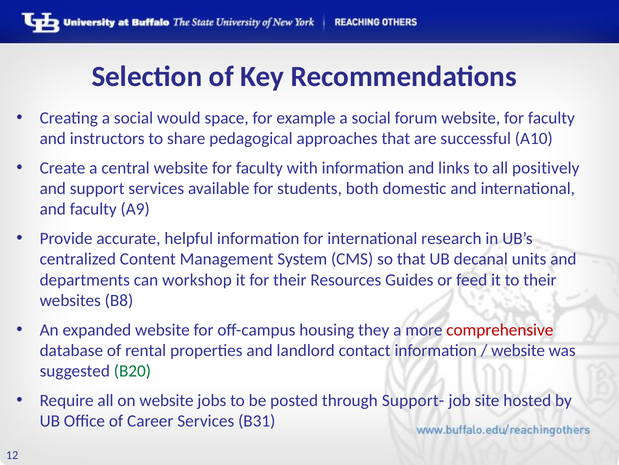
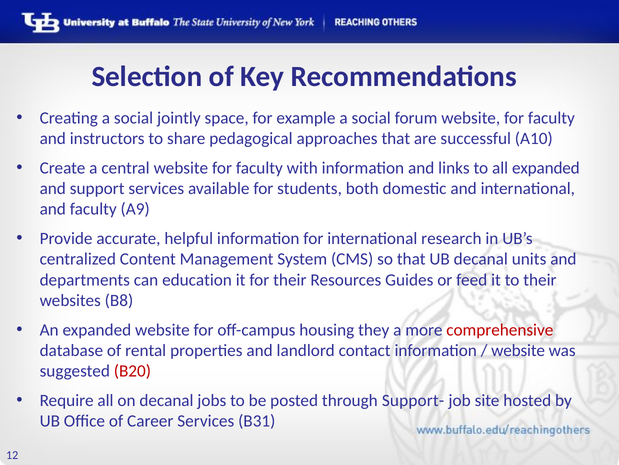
would: would -> jointly
all positively: positively -> expanded
workshop: workshop -> education
B20 colour: green -> red
on website: website -> decanal
